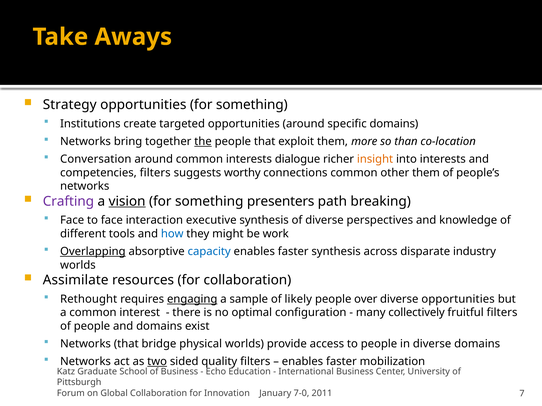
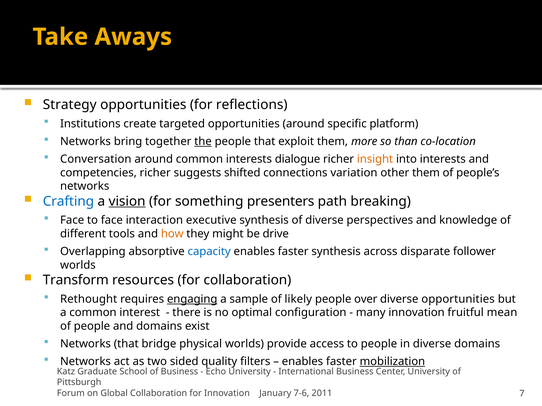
opportunities for something: something -> reflections
specific domains: domains -> platform
competencies filters: filters -> richer
worthy: worthy -> shifted
connections common: common -> variation
Crafting colour: purple -> blue
how colour: blue -> orange
work: work -> drive
Overlapping underline: present -> none
industry: industry -> follower
Assimilate: Assimilate -> Transform
many collectively: collectively -> innovation
fruitful filters: filters -> mean
two underline: present -> none
mobilization underline: none -> present
Echo Education: Education -> University
7-0: 7-0 -> 7-6
